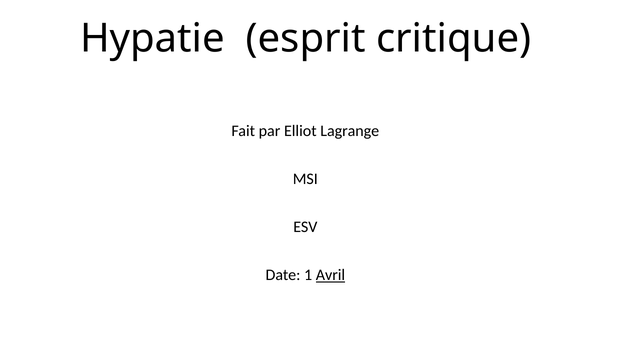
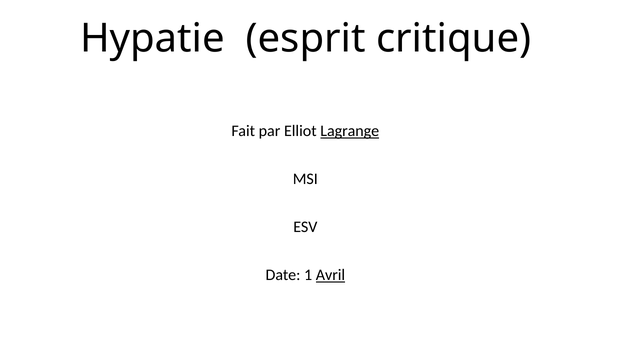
Lagrange underline: none -> present
